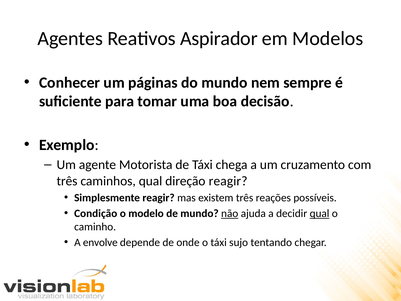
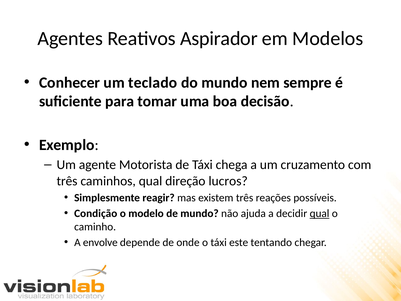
páginas: páginas -> teclado
direção reagir: reagir -> lucros
não underline: present -> none
sujo: sujo -> este
